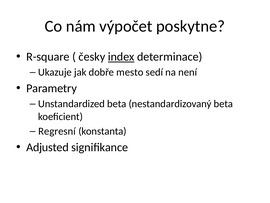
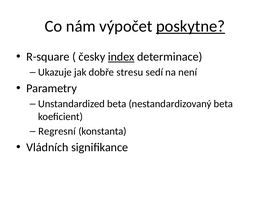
poskytne underline: none -> present
mesto: mesto -> stresu
Adjusted: Adjusted -> Vládních
